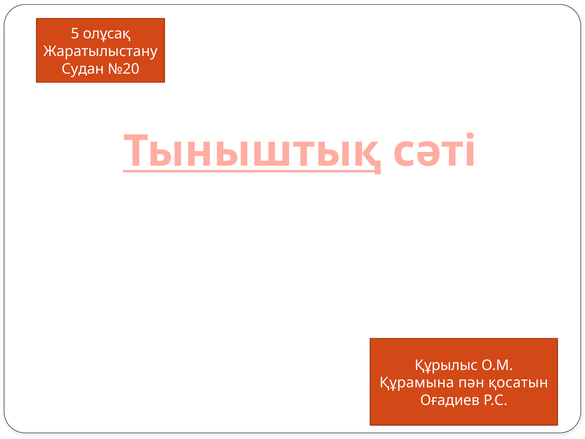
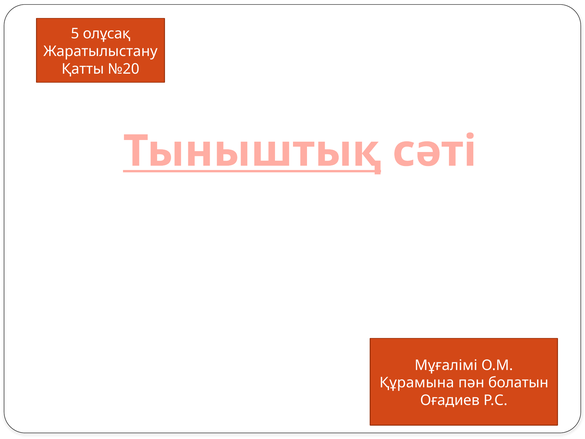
Судан: Судан -> Қатты
Құрылыс: Құрылыс -> Мұғалімі
қосатын: қосатын -> болатын
